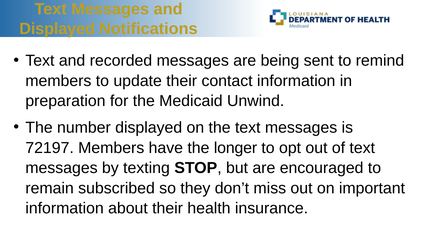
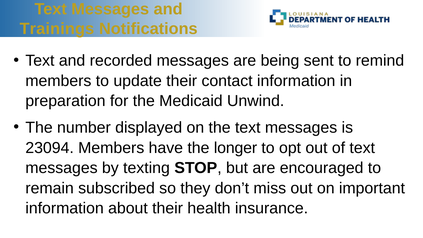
Displayed at (57, 29): Displayed -> Trainings
72197: 72197 -> 23094
